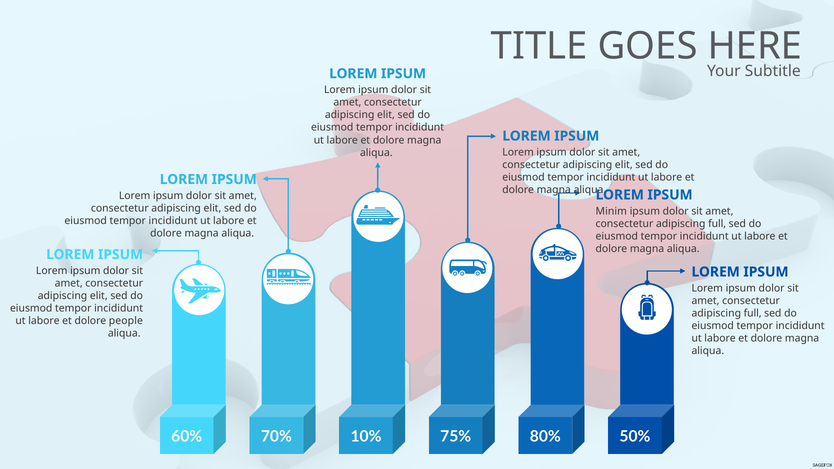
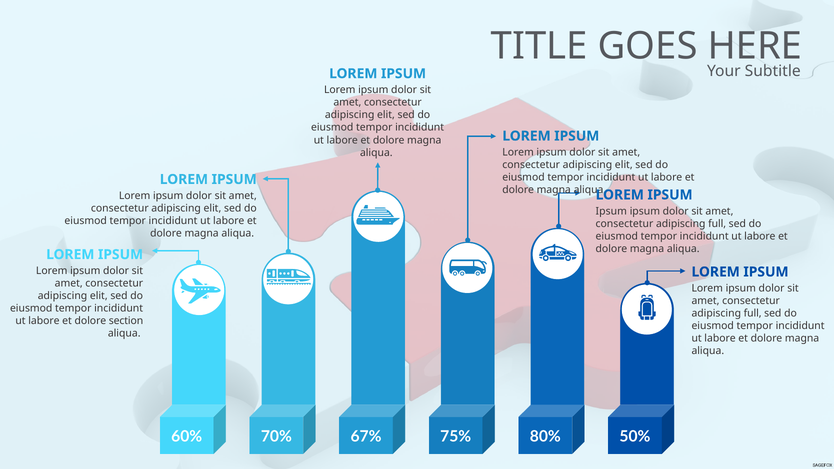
Minim at (611, 211): Minim -> Ipsum
people: people -> section
10%: 10% -> 67%
